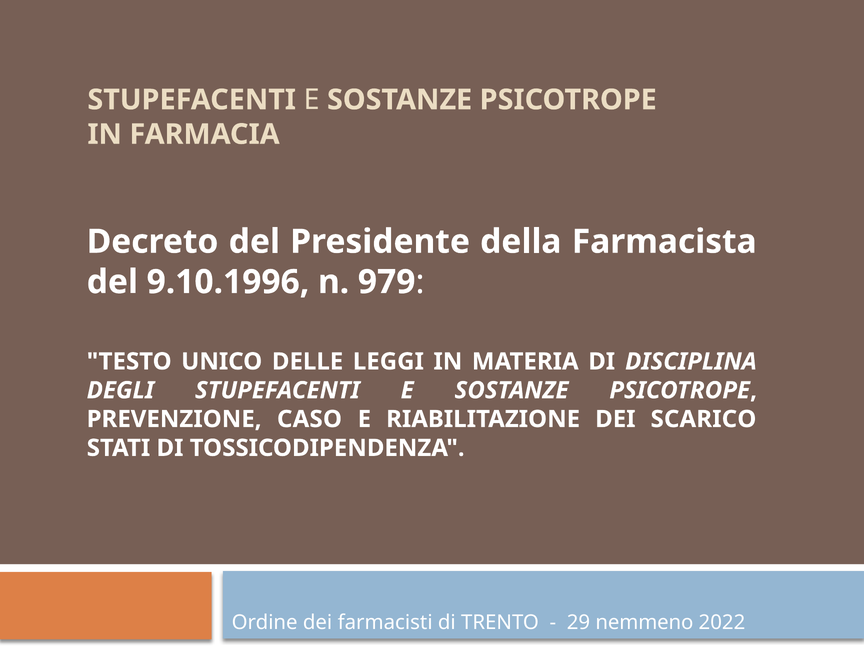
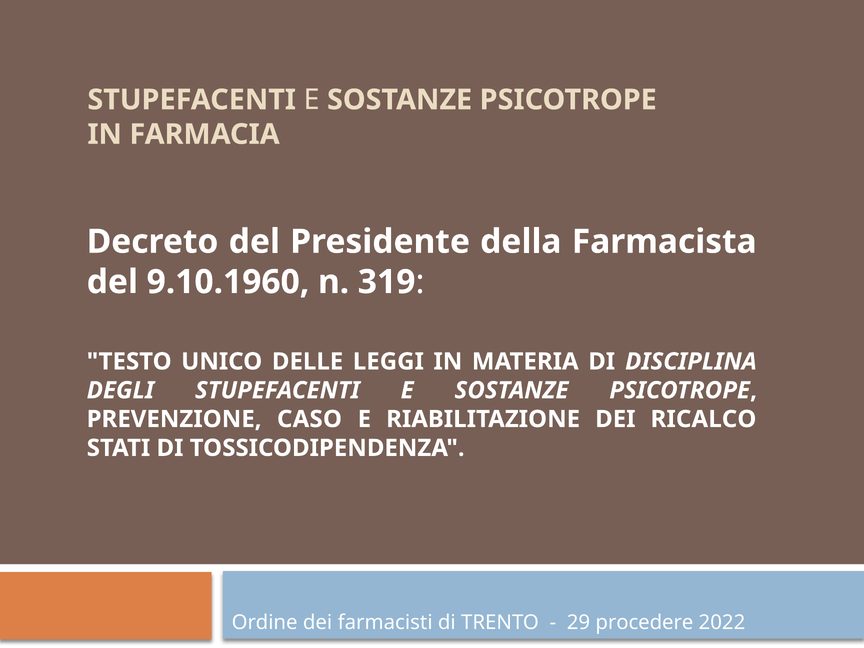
9.10.1996: 9.10.1996 -> 9.10.1960
979: 979 -> 319
SCARICO: SCARICO -> RICALCO
nemmeno: nemmeno -> procedere
